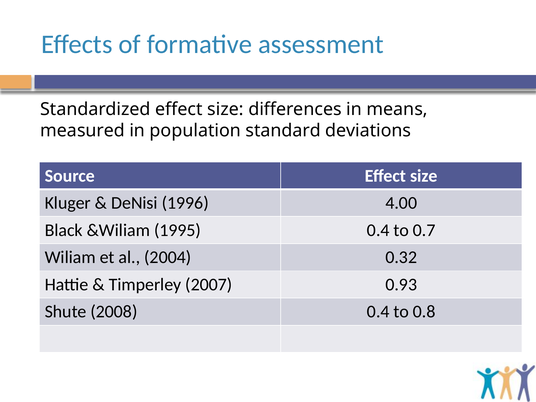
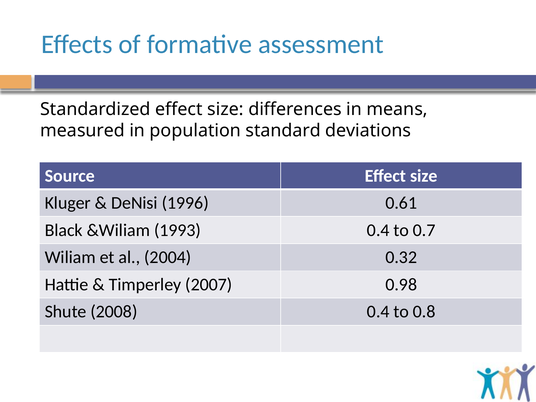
4.00: 4.00 -> 0.61
1995: 1995 -> 1993
0.93: 0.93 -> 0.98
